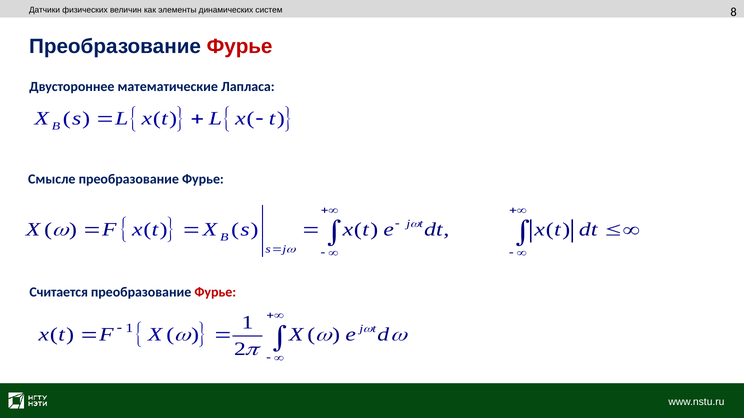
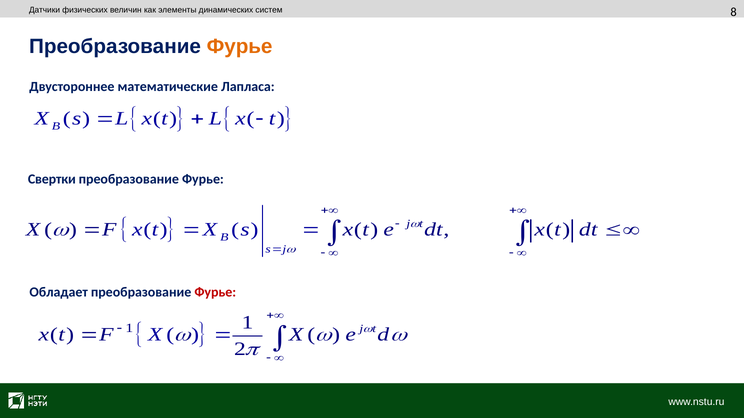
Фурье at (240, 47) colour: red -> orange
Смысле: Смысле -> Свертки
Считается: Считается -> Обладает
